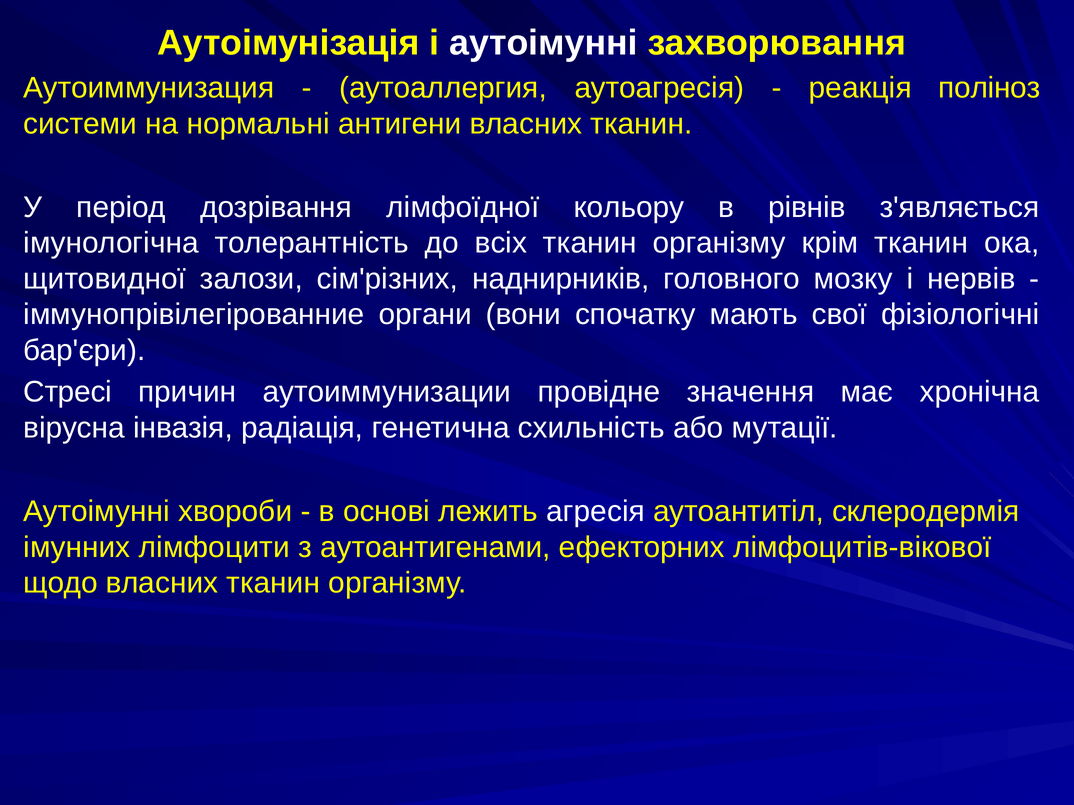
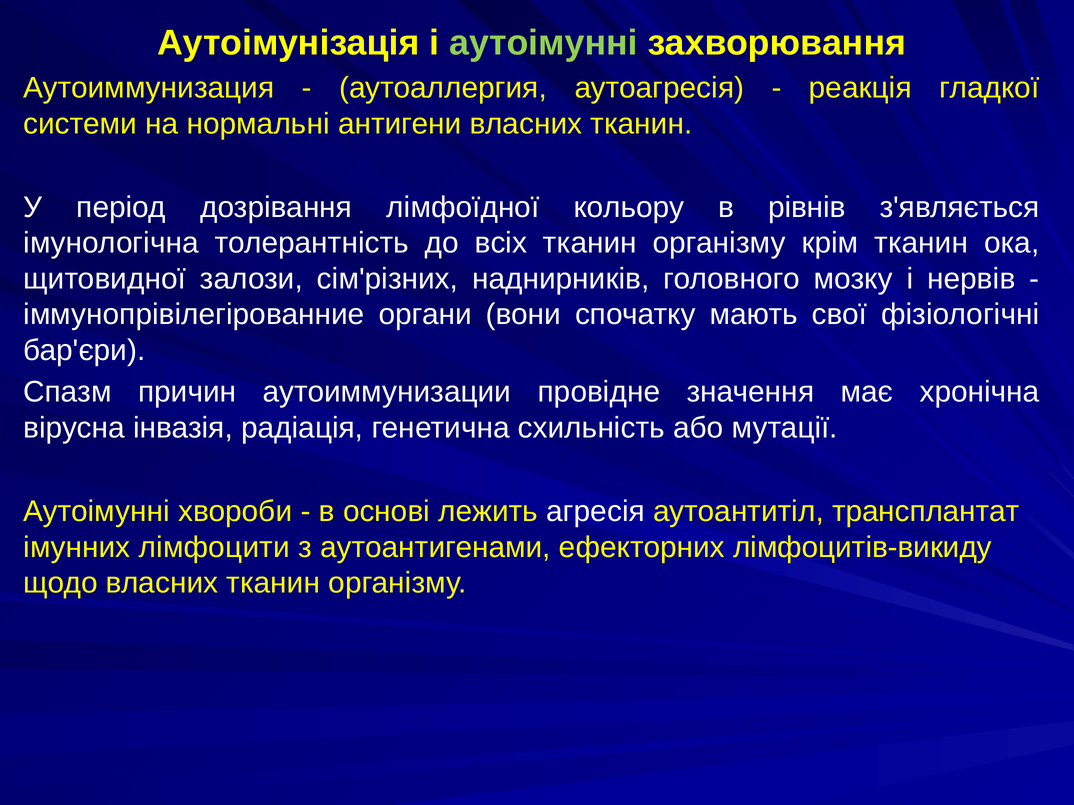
аутоімунні at (543, 43) colour: white -> light green
поліноз: поліноз -> гладкої
Стресі: Стресі -> Спазм
склеродермія: склеродермія -> трансплантат
лімфоцитів-вікової: лімфоцитів-вікової -> лімфоцитів-викиду
